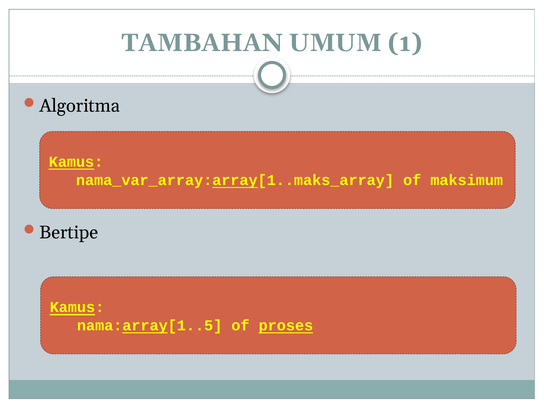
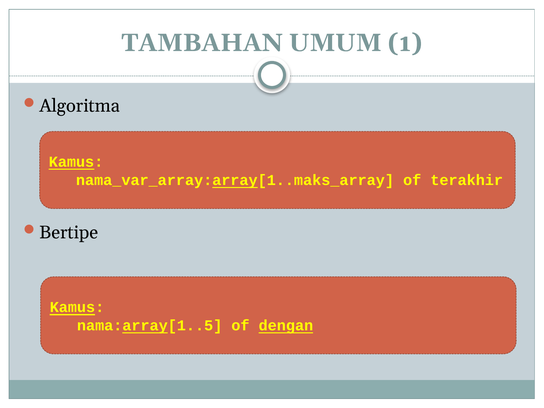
maksimum: maksimum -> terakhir
proses: proses -> dengan
